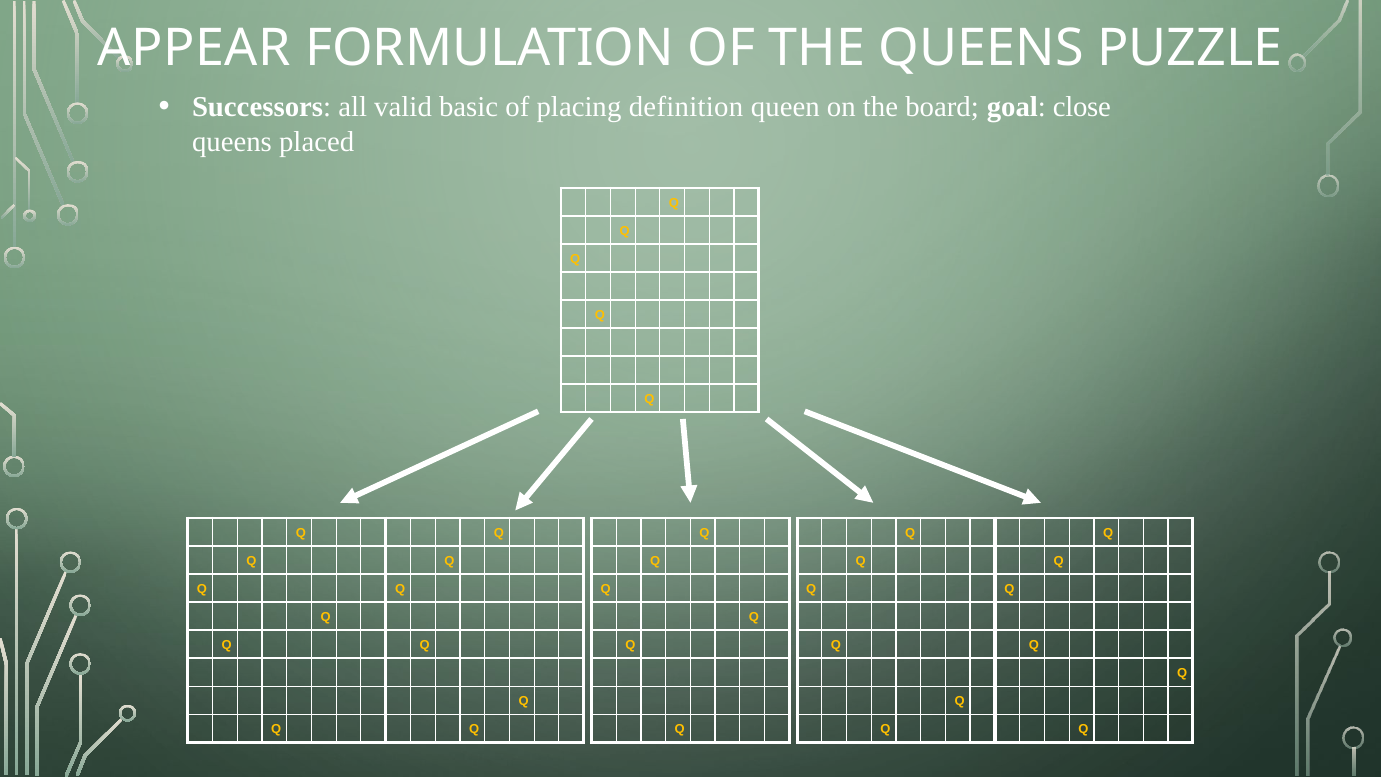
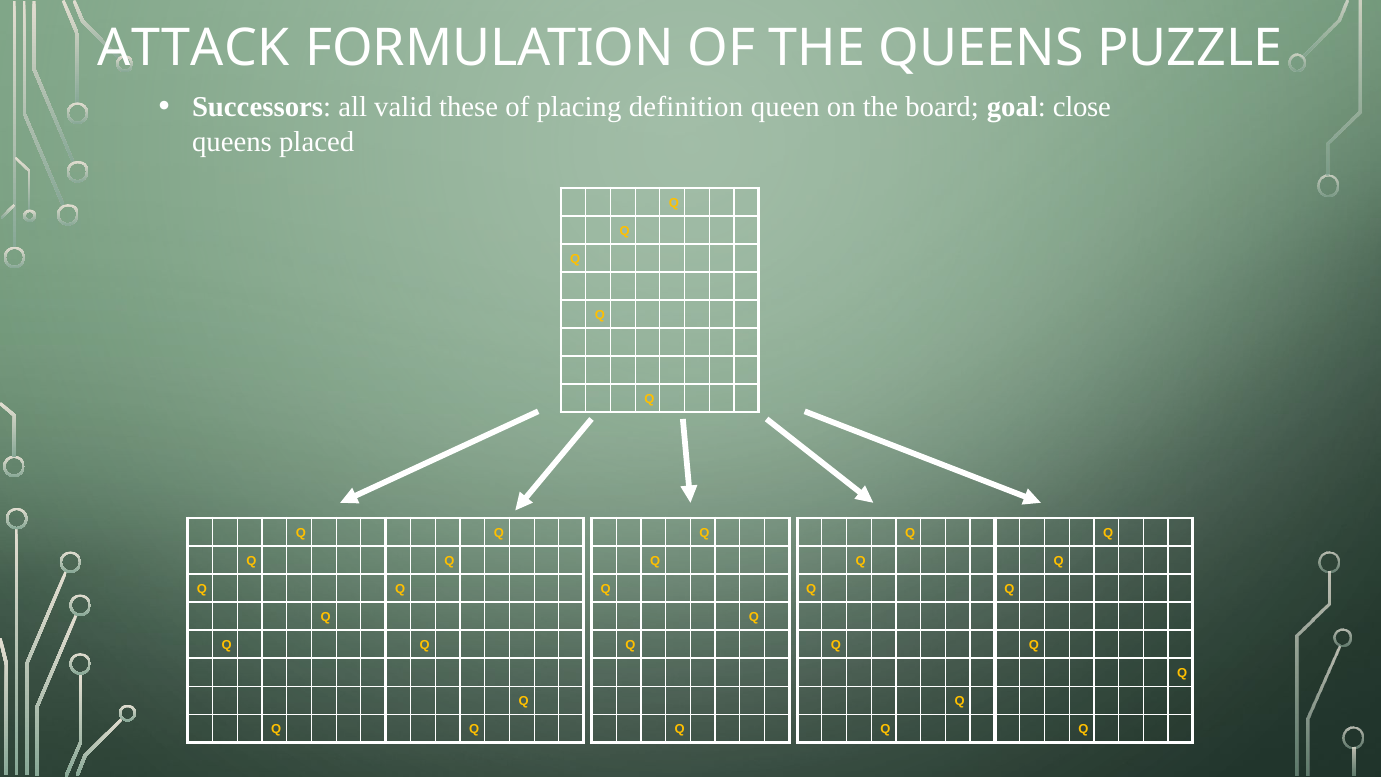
APPEAR: APPEAR -> ATTACK
basic: basic -> these
